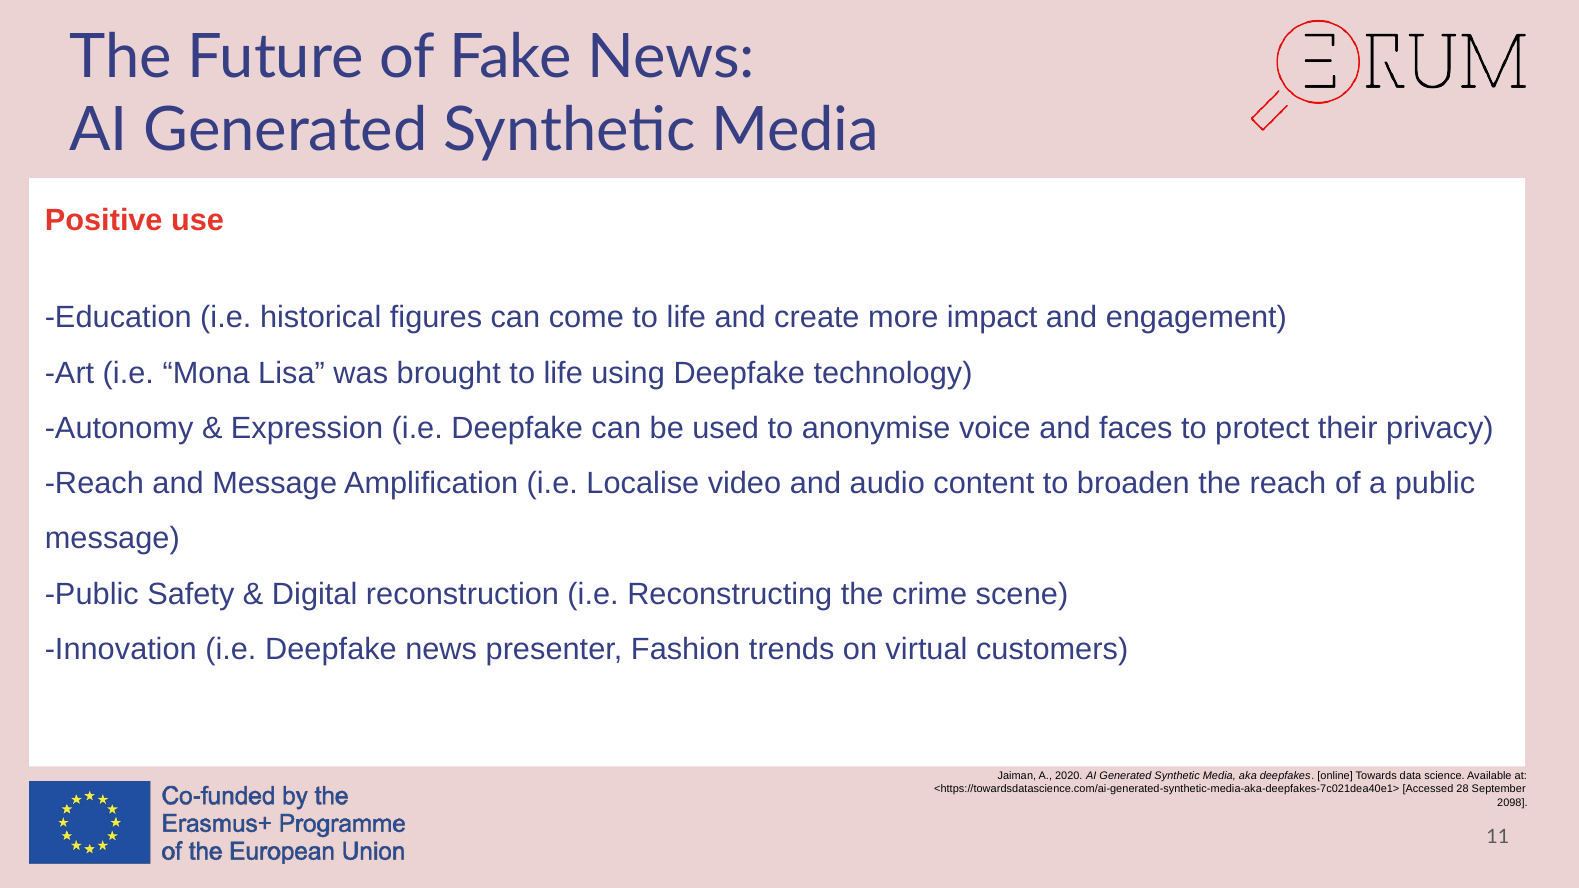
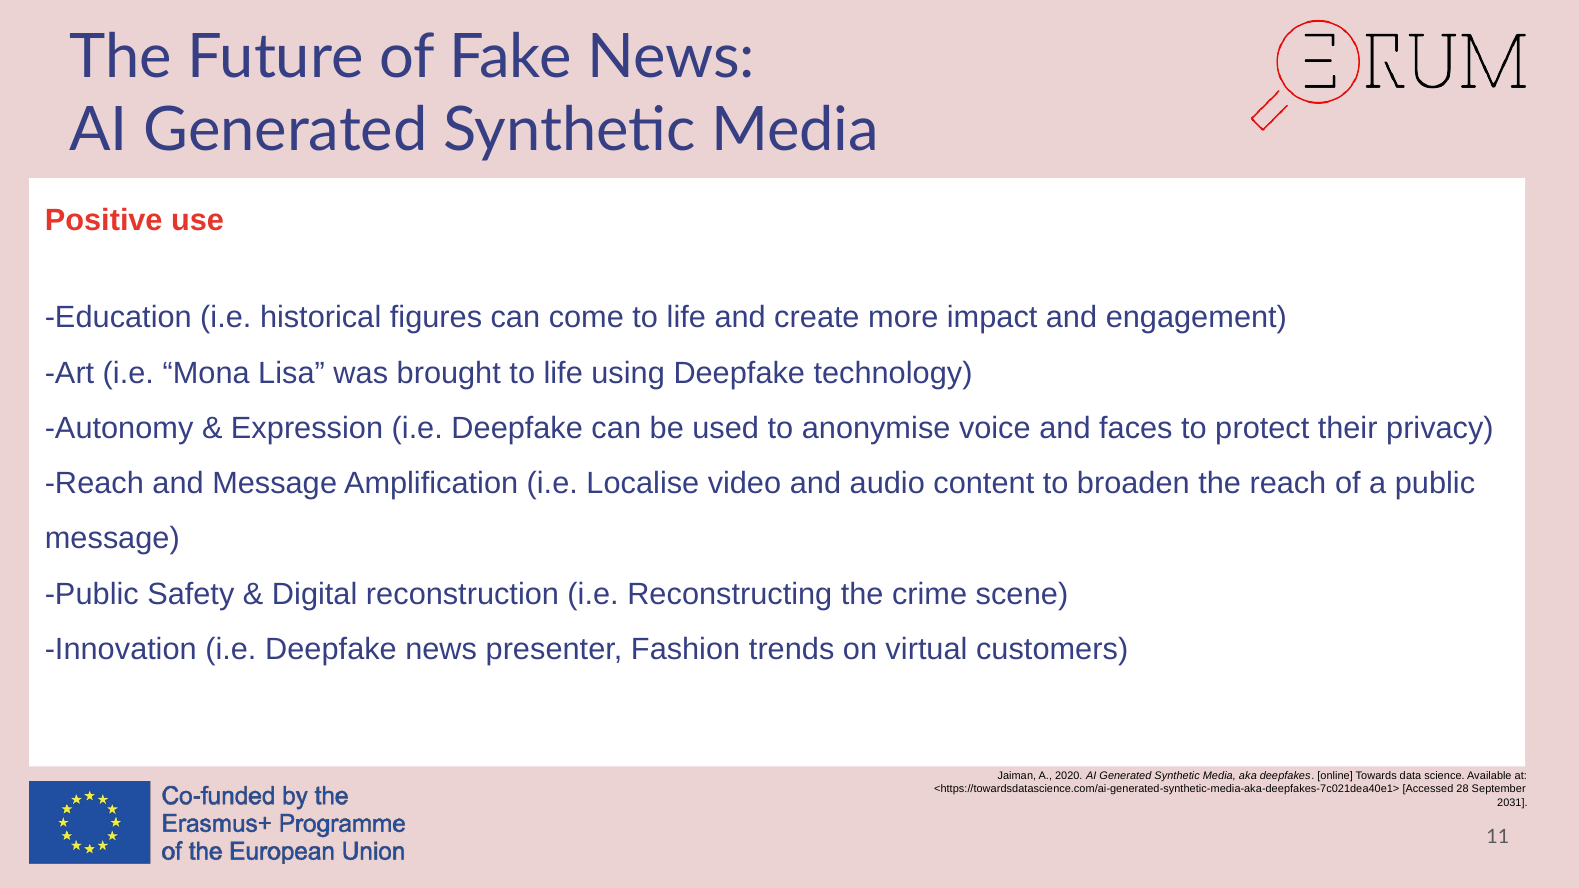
2098: 2098 -> 2031
